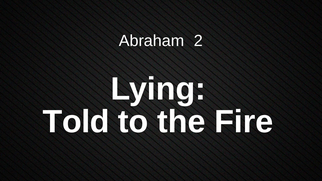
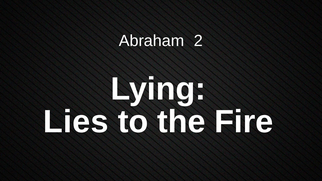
Told: Told -> Lies
